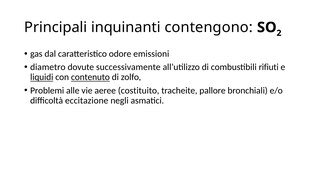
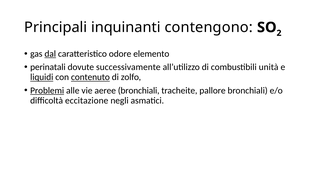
dal underline: none -> present
emissioni: emissioni -> elemento
diametro: diametro -> perinatali
rifiuti: rifiuti -> unità
Problemi underline: none -> present
aeree costituito: costituito -> bronchiali
